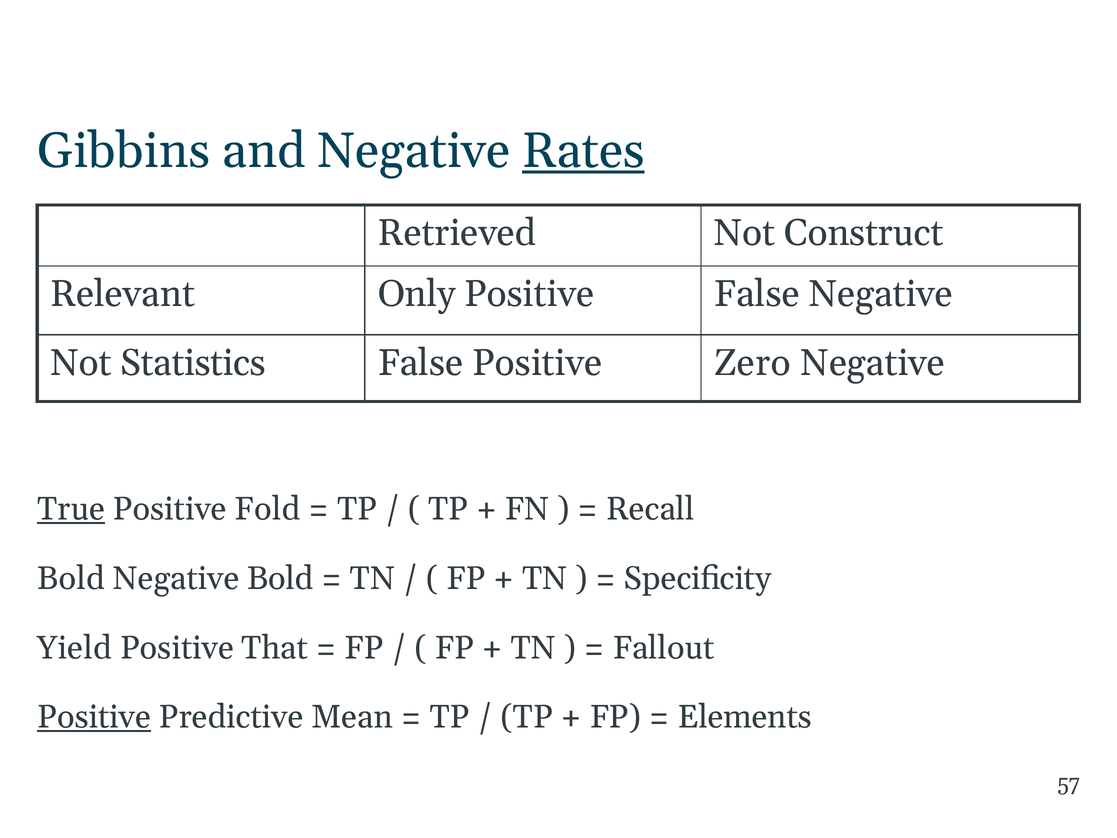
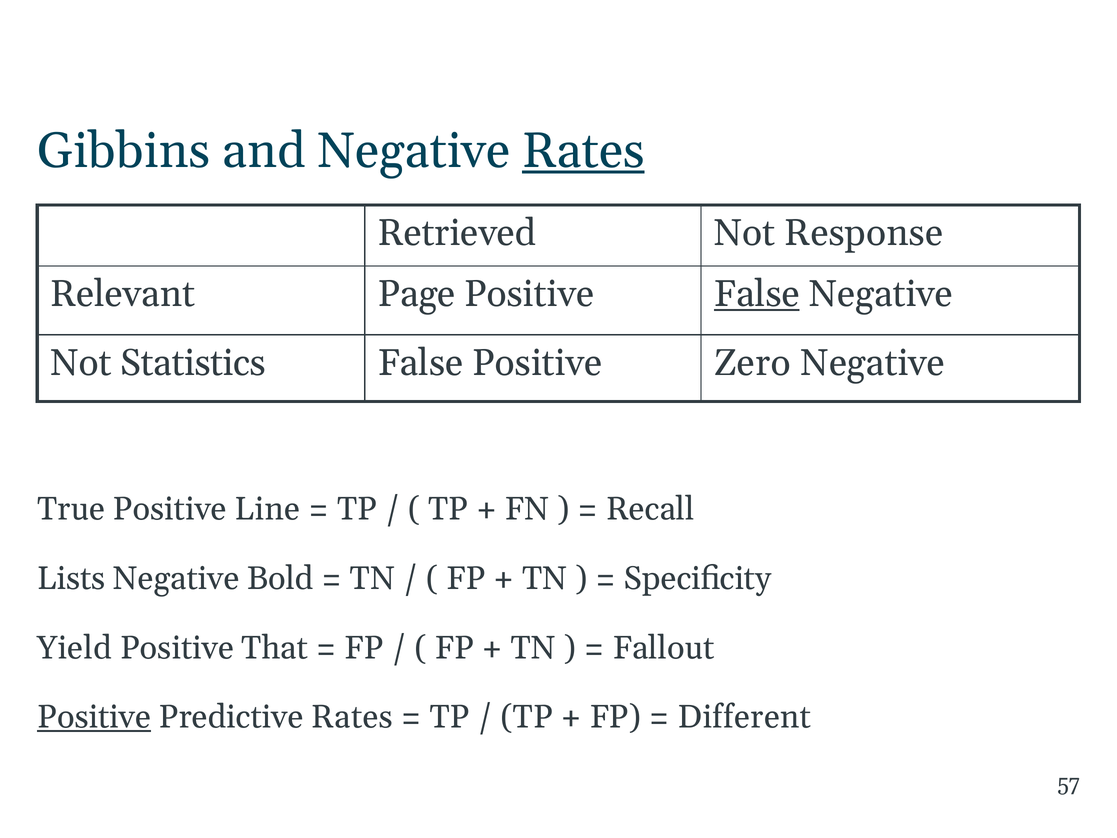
Construct: Construct -> Response
Only: Only -> Page
False at (757, 294) underline: none -> present
True underline: present -> none
Fold: Fold -> Line
Bold at (71, 578): Bold -> Lists
Predictive Mean: Mean -> Rates
Elements: Elements -> Different
